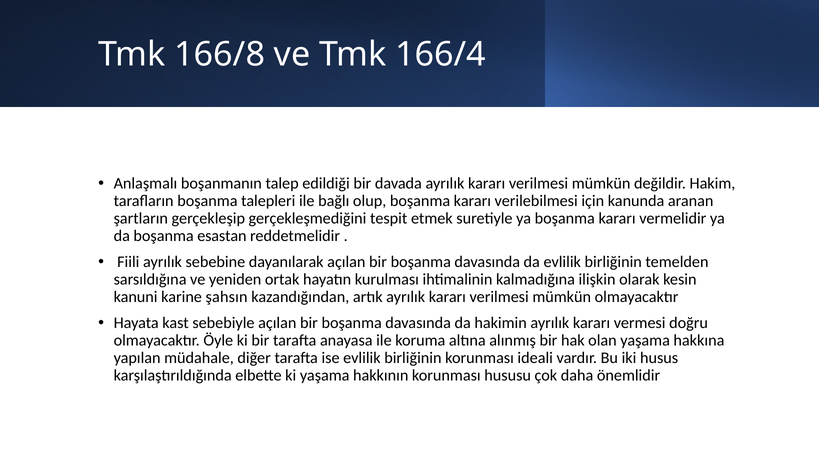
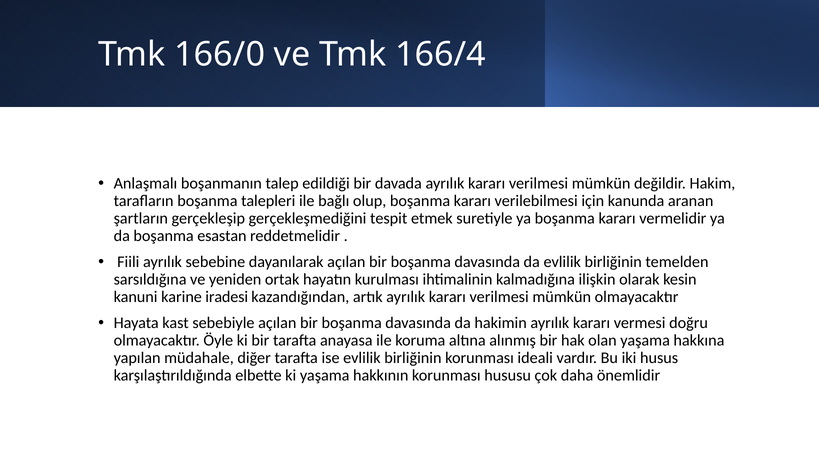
166/8: 166/8 -> 166/0
şahsın: şahsın -> iradesi
